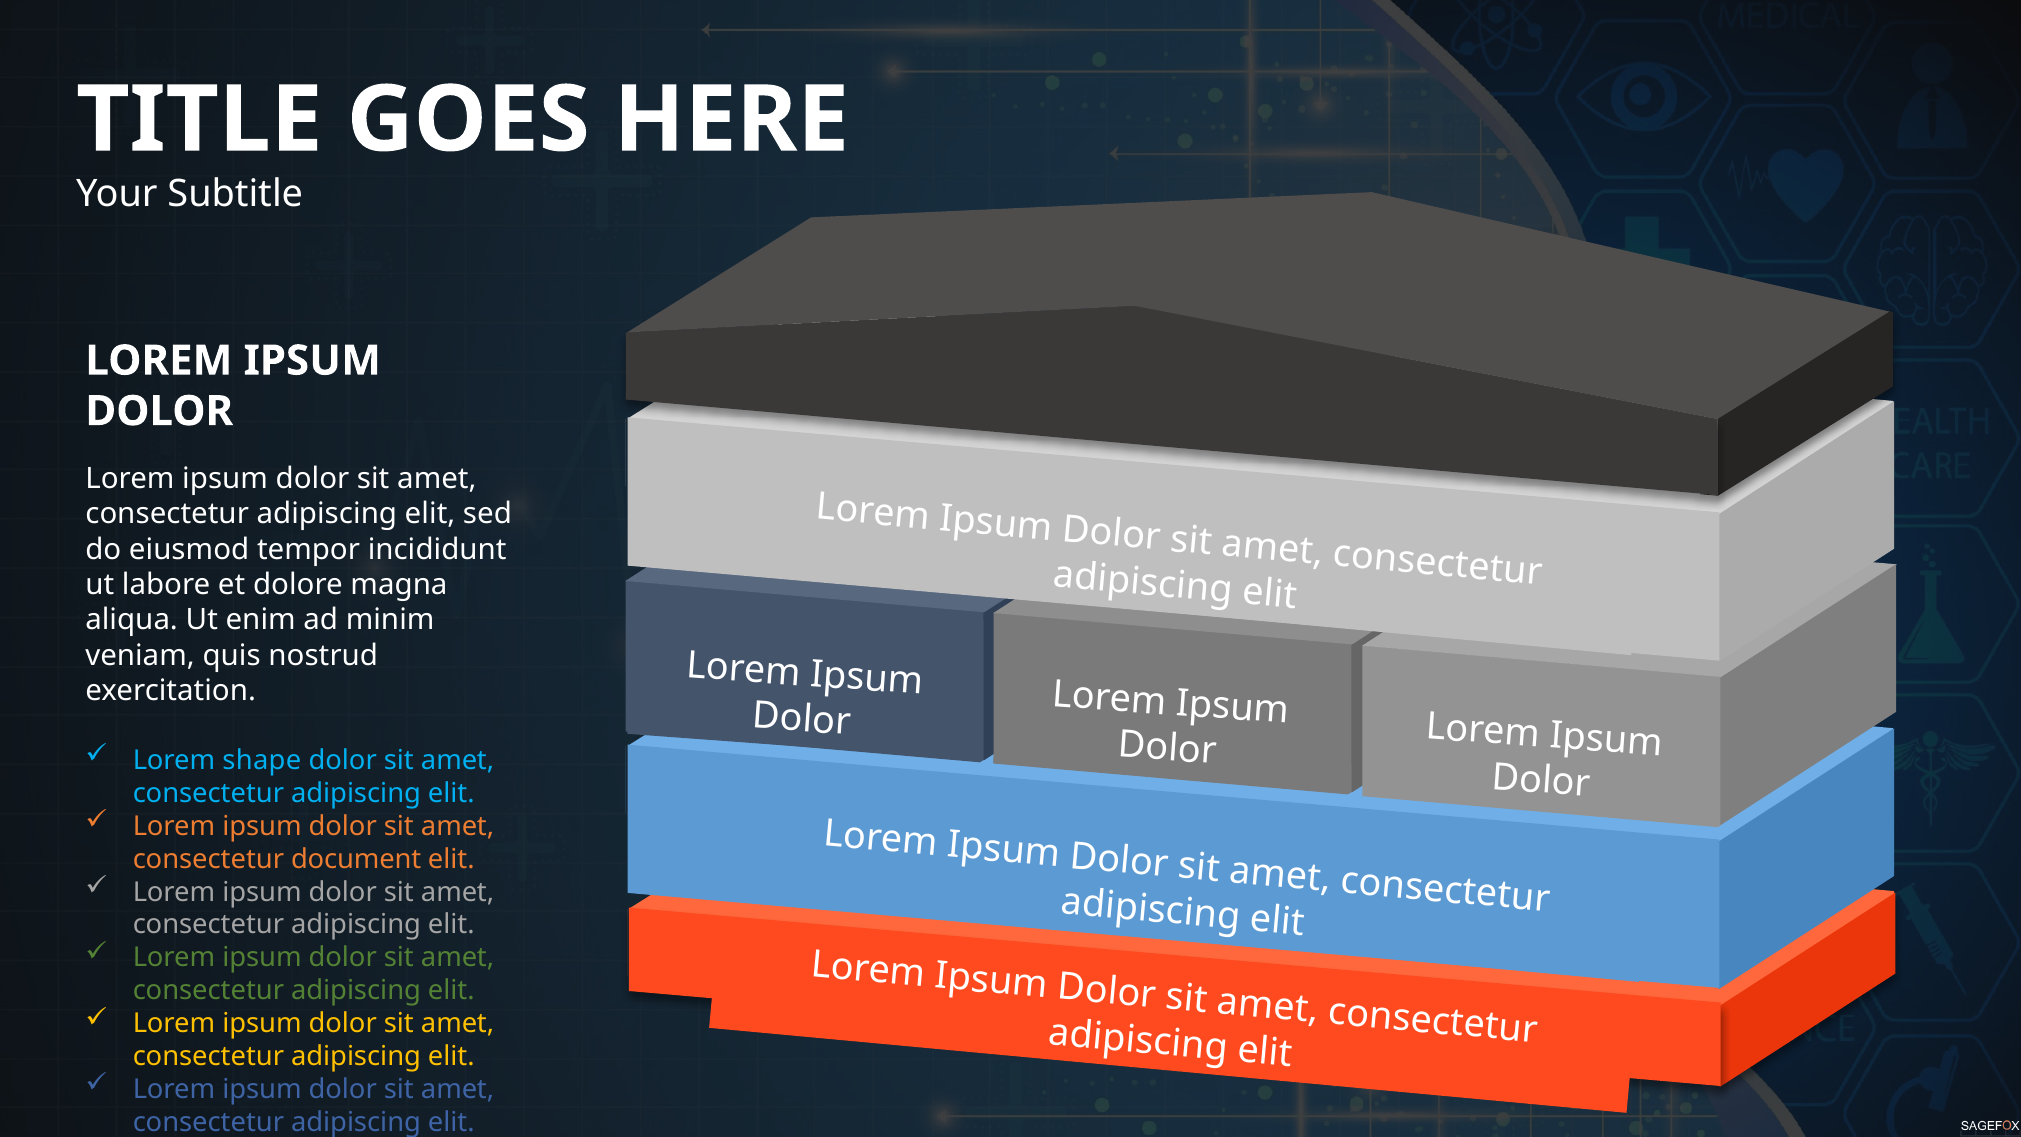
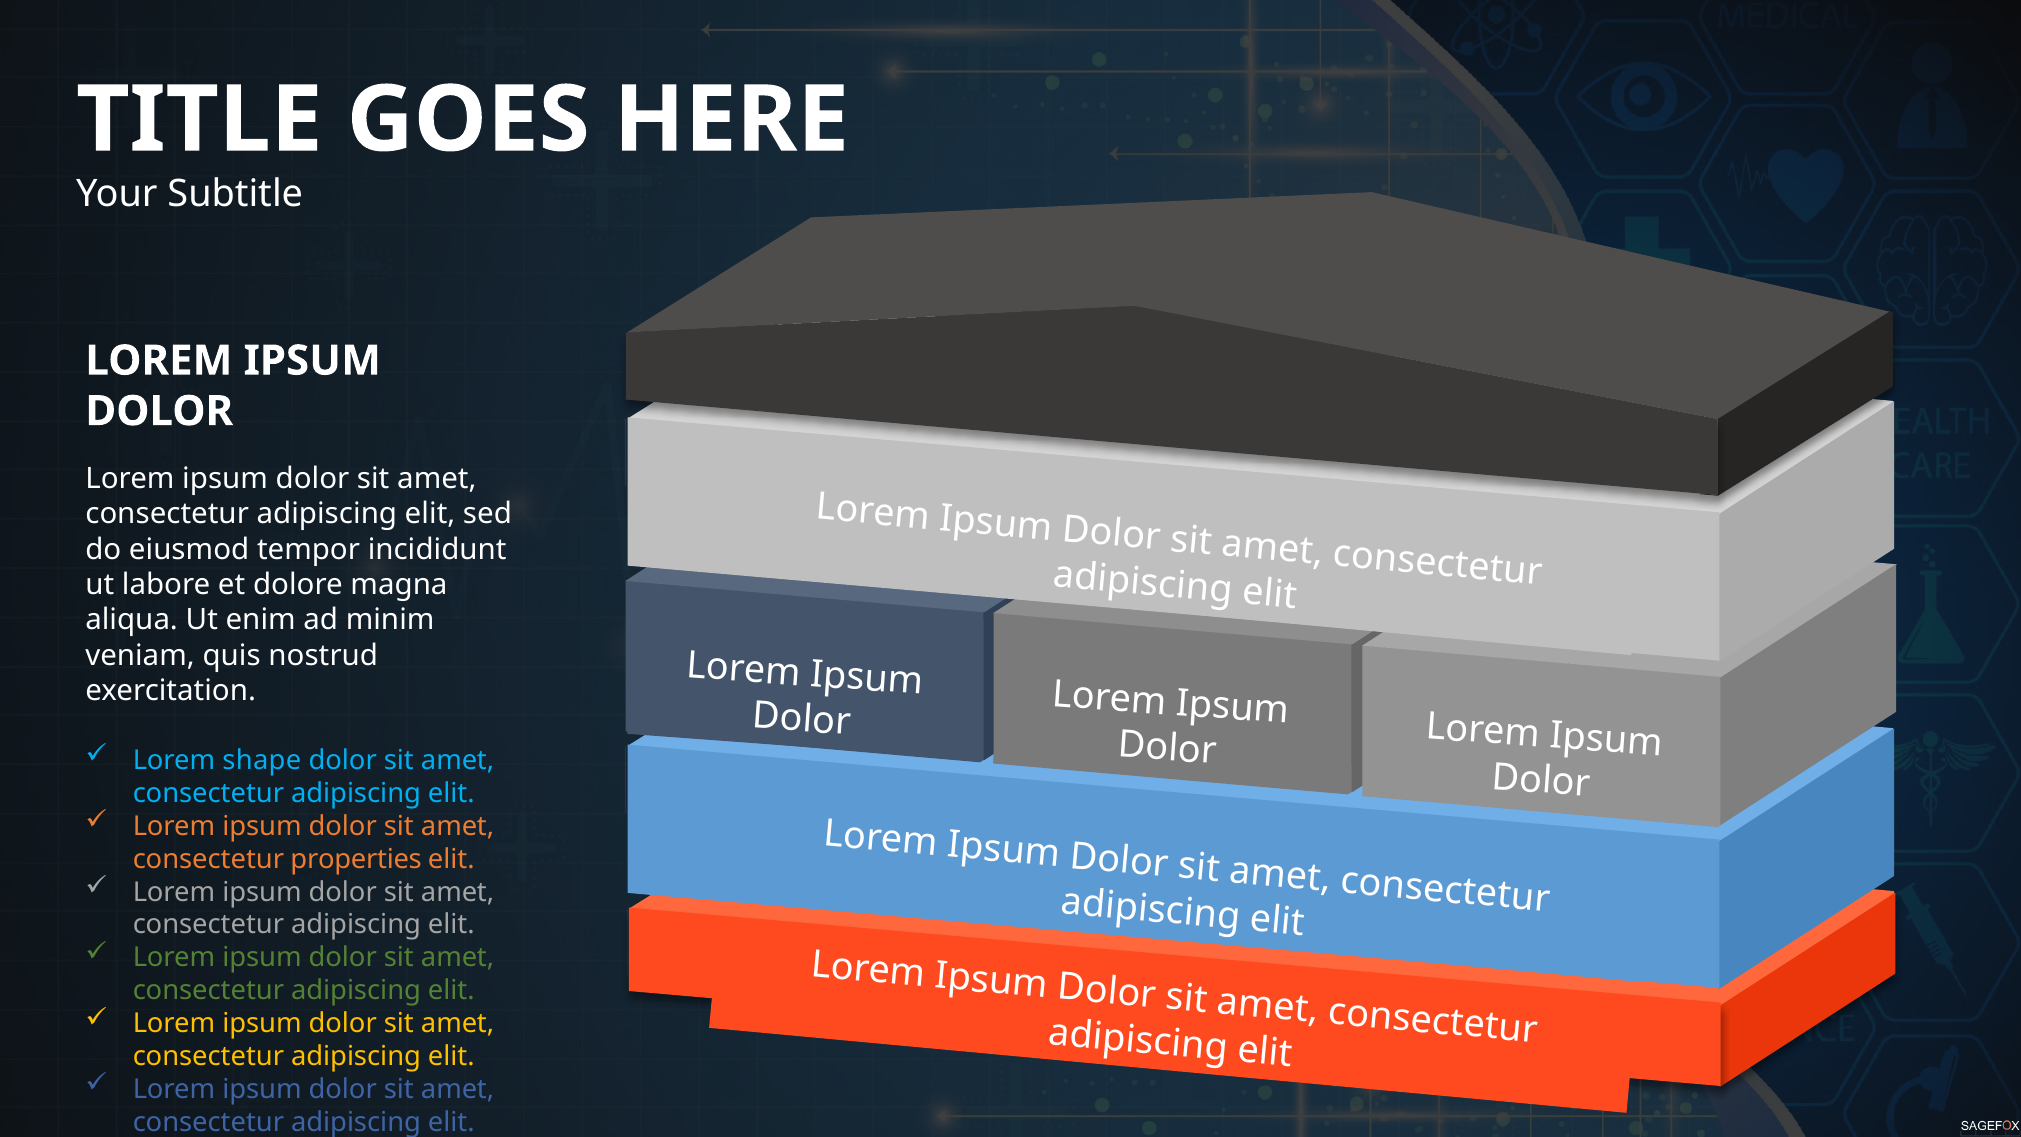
document: document -> properties
